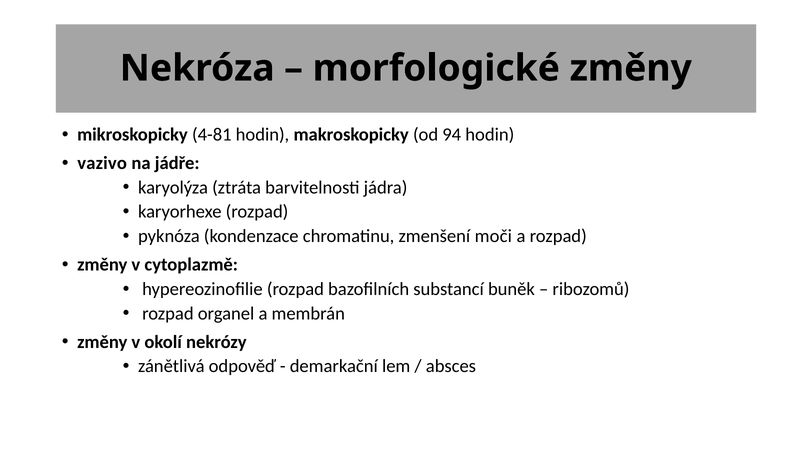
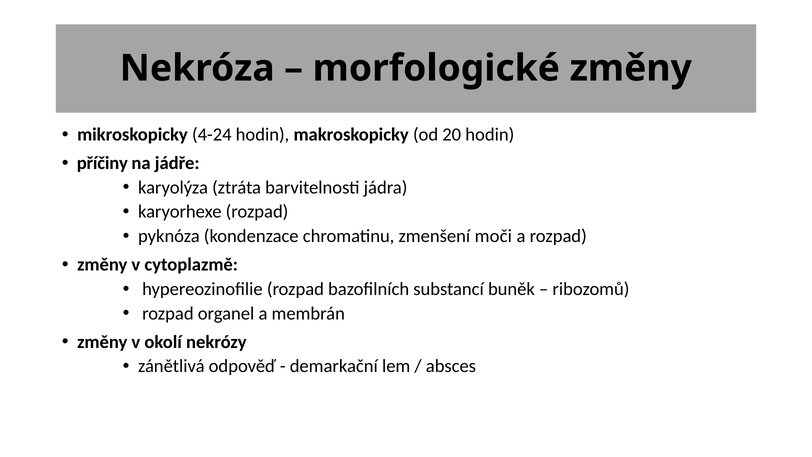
4-81: 4-81 -> 4-24
94: 94 -> 20
vazivo: vazivo -> příčiny
